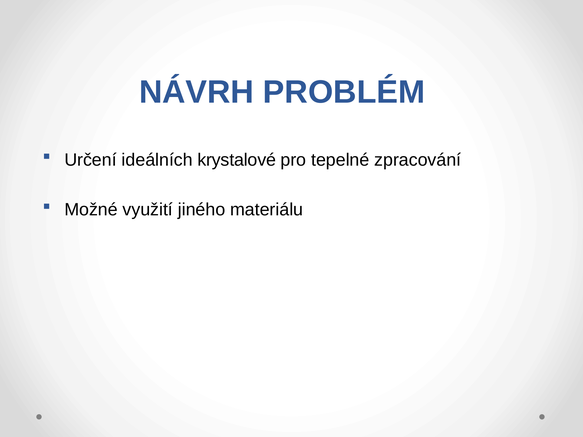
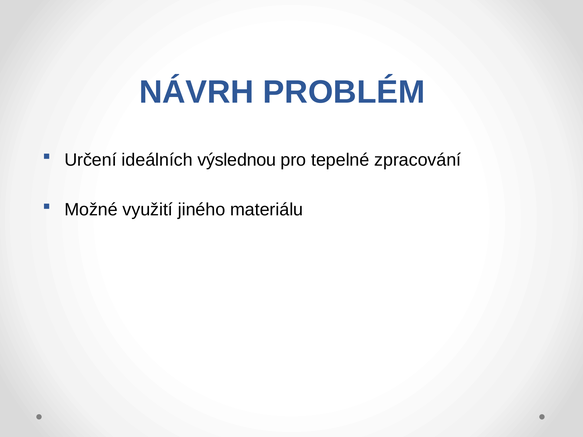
krystalové: krystalové -> výslednou
